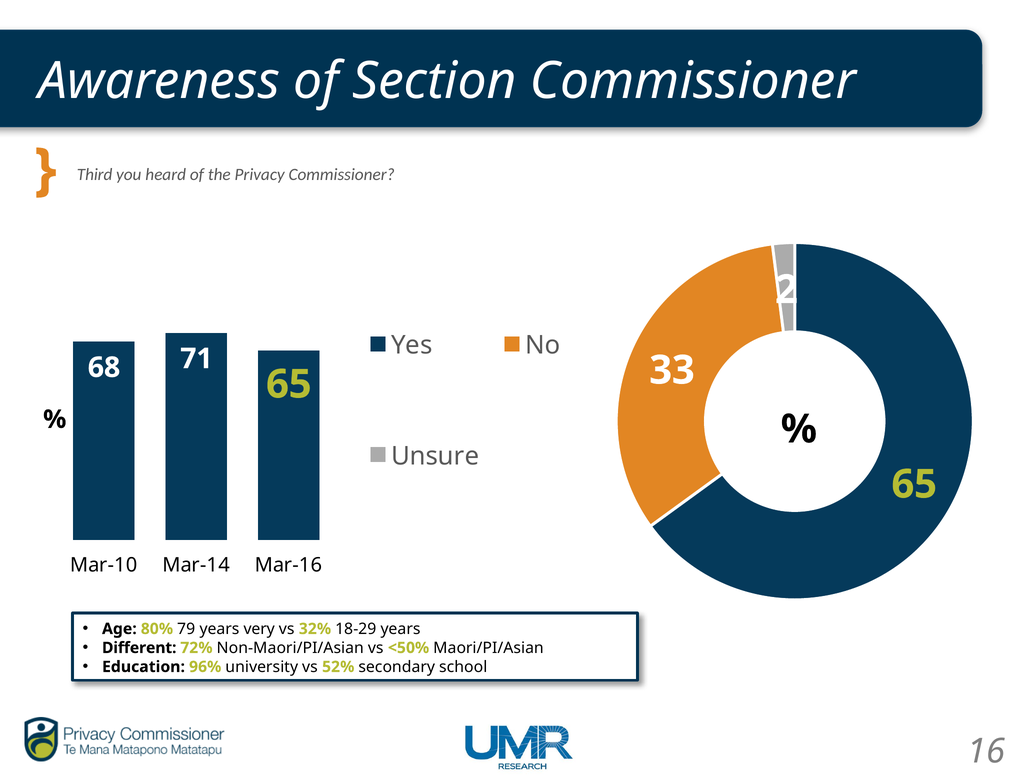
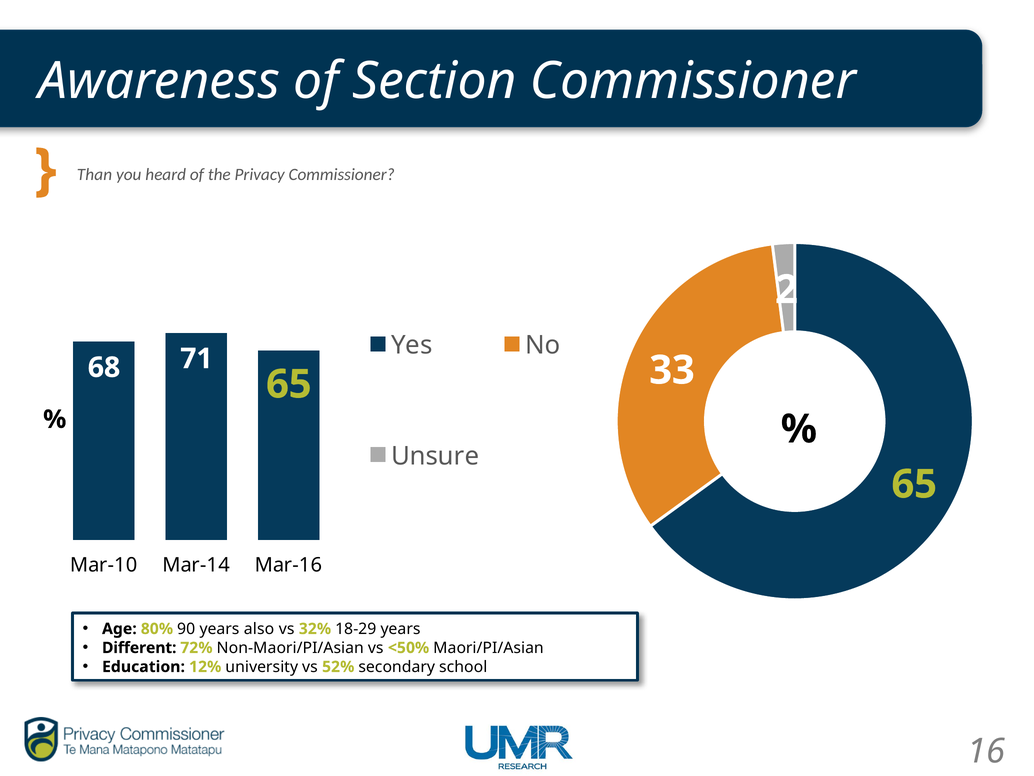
Third: Third -> Than
79: 79 -> 90
very: very -> also
96%: 96% -> 12%
